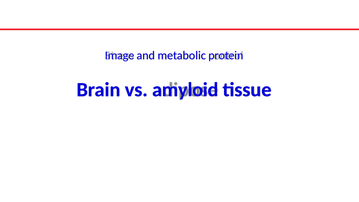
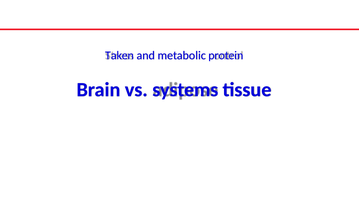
Image: Image -> Taken
amyloid: amyloid -> systems
